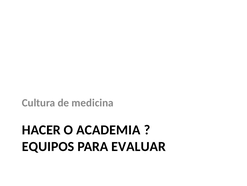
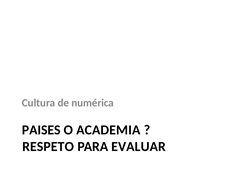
medicina: medicina -> numérica
HACER: HACER -> PAISES
EQUIPOS: EQUIPOS -> RESPETO
